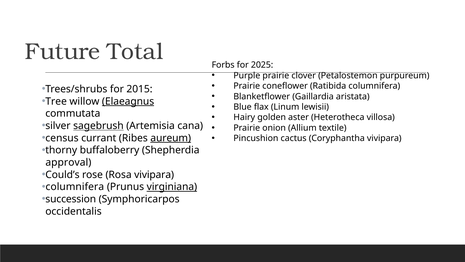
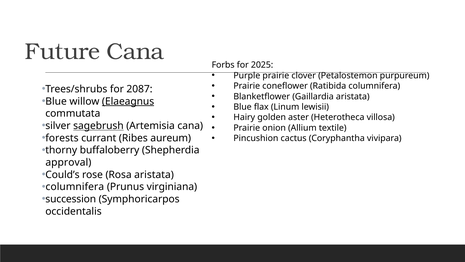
Future Total: Total -> Cana
2015: 2015 -> 2087
Tree at (56, 101): Tree -> Blue
census: census -> forests
aureum underline: present -> none
Rosa vivipara: vivipara -> aristata
virginiana underline: present -> none
